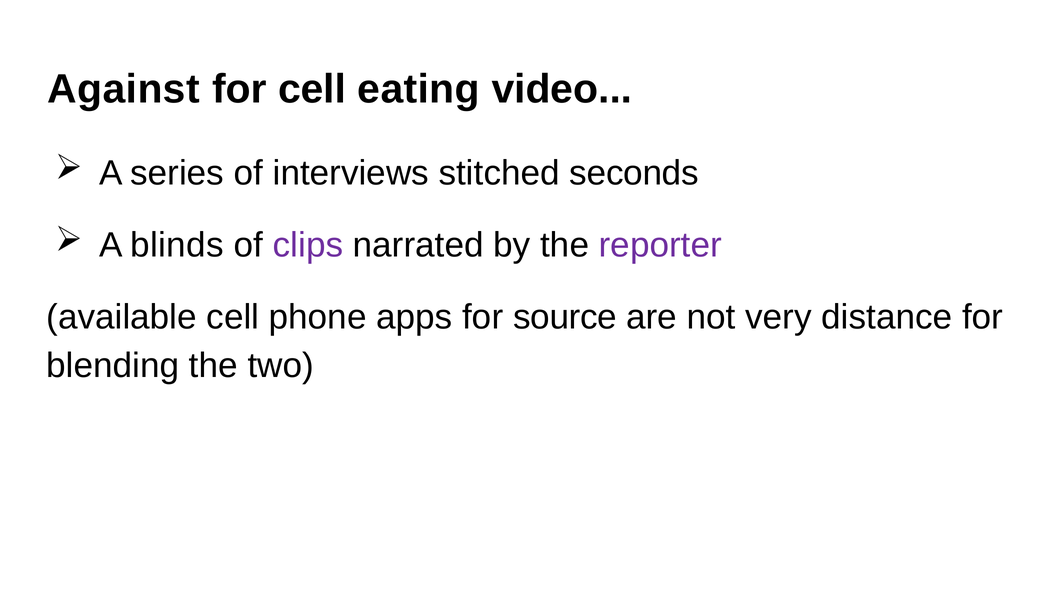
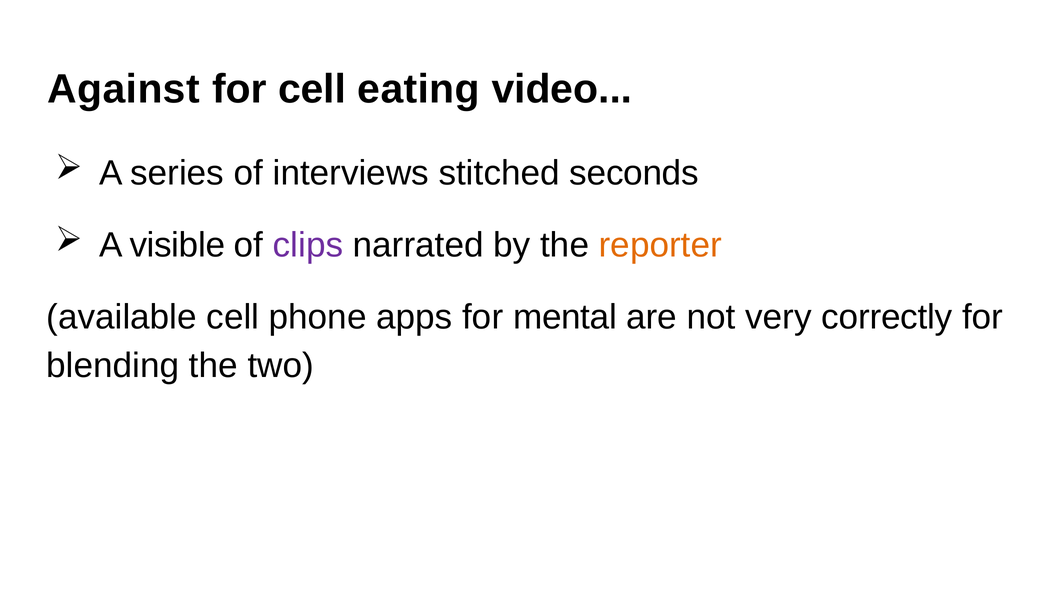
blinds: blinds -> visible
reporter colour: purple -> orange
source: source -> mental
distance: distance -> correctly
